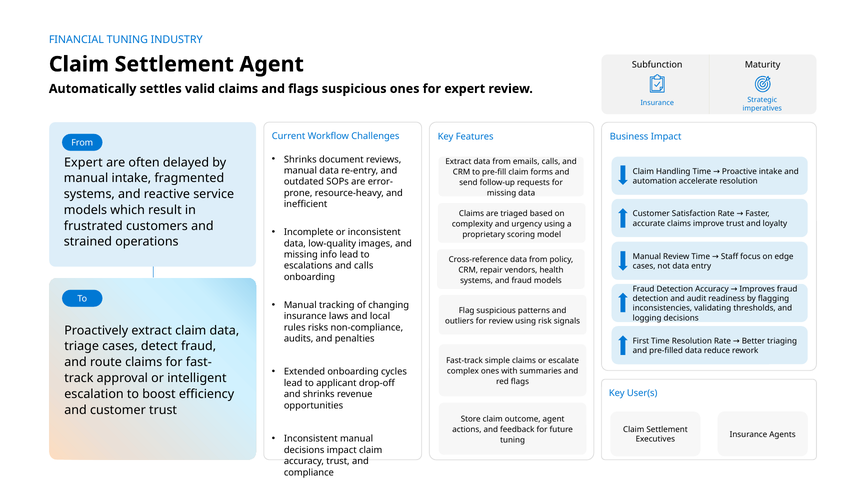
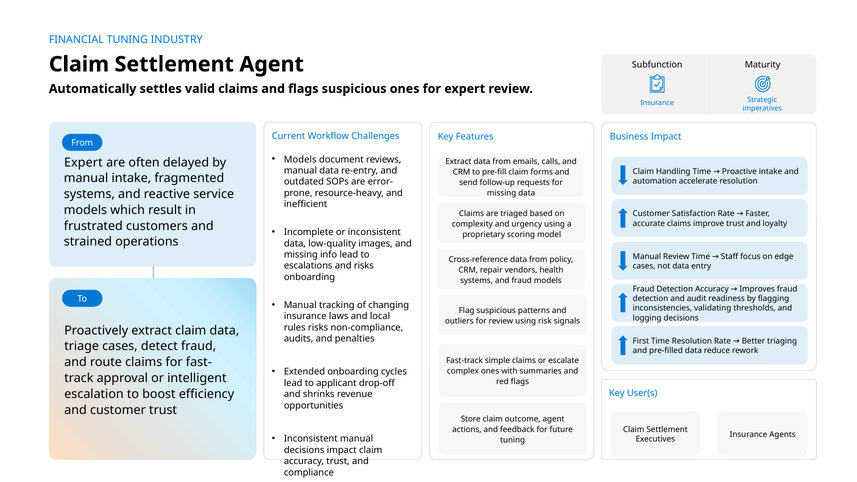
Shrinks at (300, 159): Shrinks -> Models
calls at (364, 266): calls -> risks
